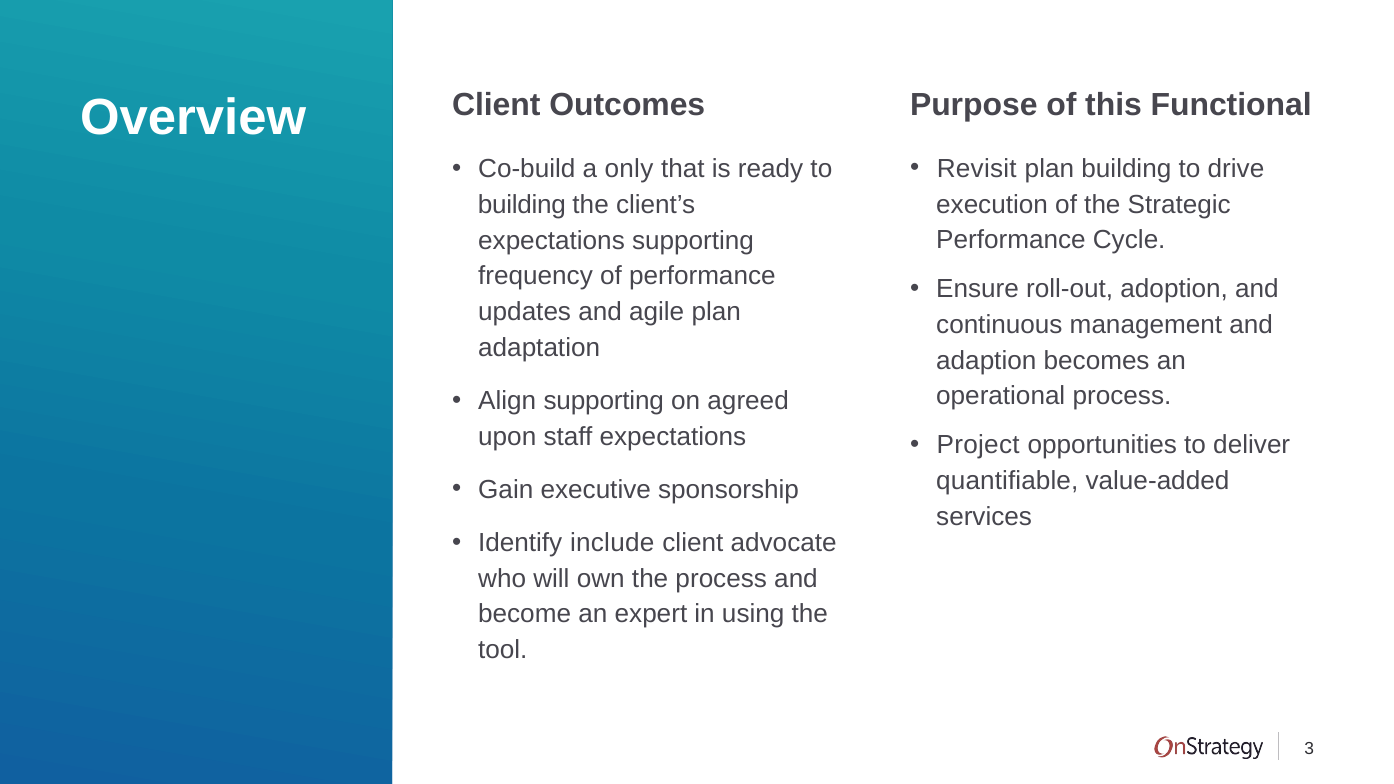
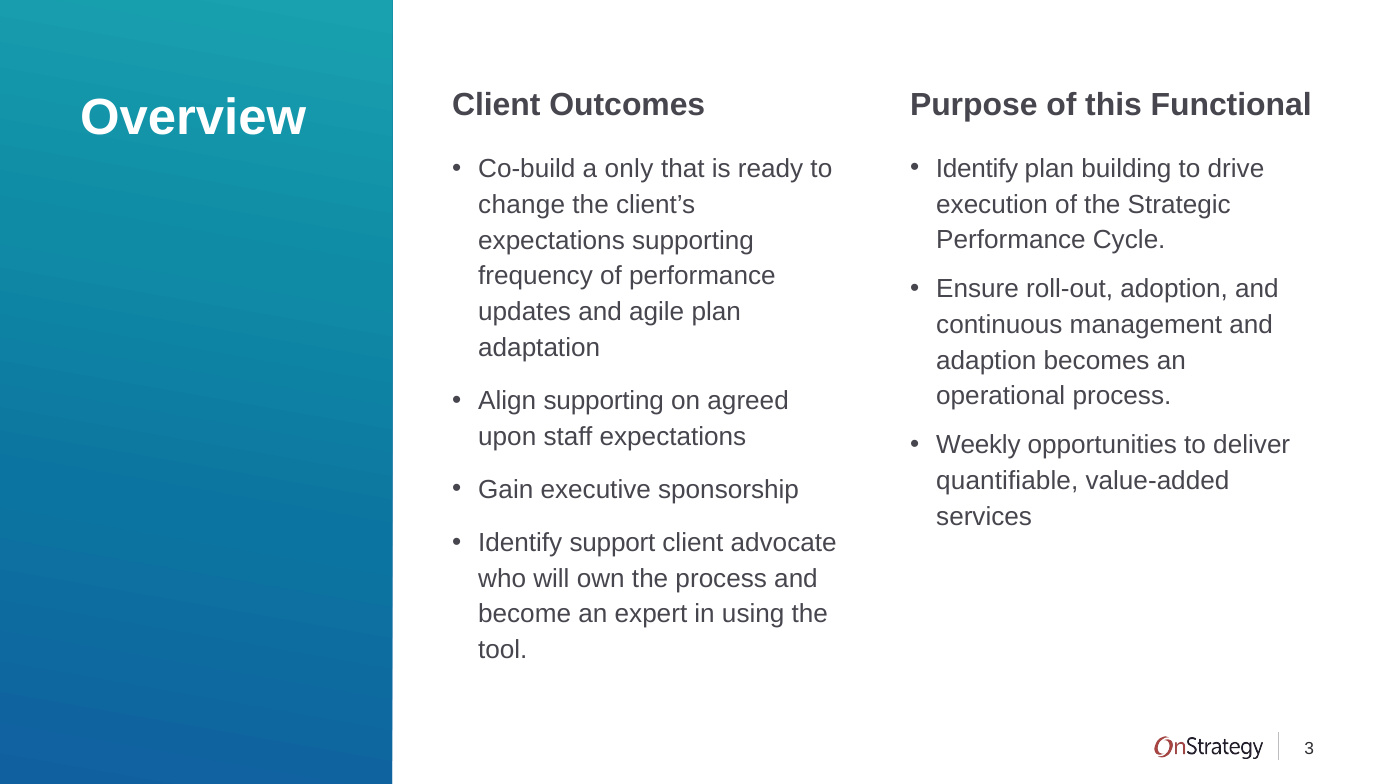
Revisit at (977, 169): Revisit -> Identify
building at (522, 205): building -> change
Project: Project -> Weekly
include: include -> support
